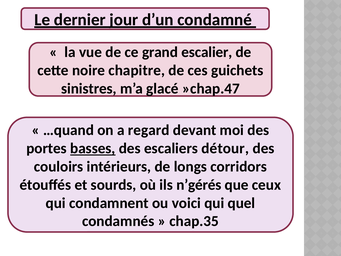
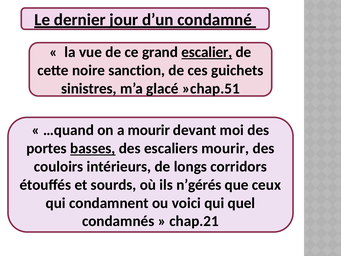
escalier underline: none -> present
chapitre: chapitre -> sanction
»chap.47: »chap.47 -> »chap.51
a regard: regard -> mourir
escaliers détour: détour -> mourir
chap.35: chap.35 -> chap.21
